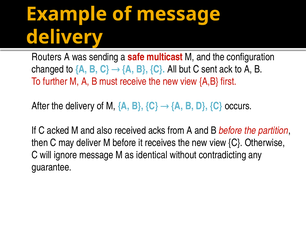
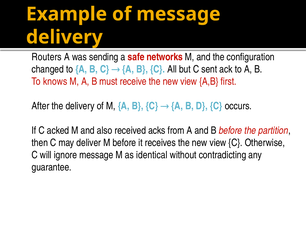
multicast: multicast -> networks
further: further -> knows
